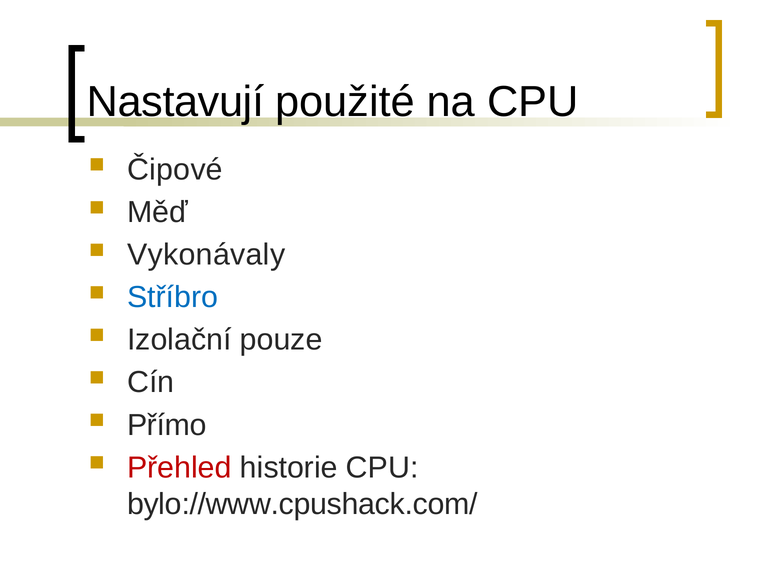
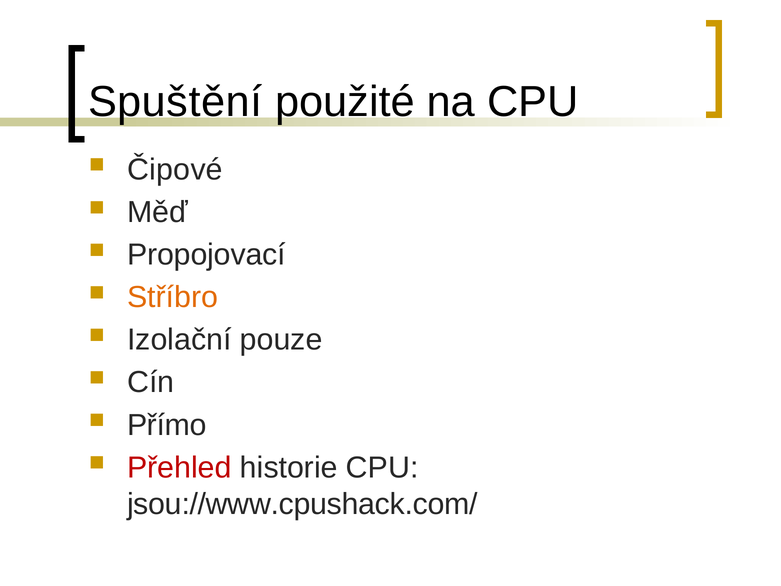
Nastavují: Nastavují -> Spuštění
Vykonávaly: Vykonávaly -> Propojovací
Stříbro colour: blue -> orange
bylo://www.cpushack.com/: bylo://www.cpushack.com/ -> jsou://www.cpushack.com/
